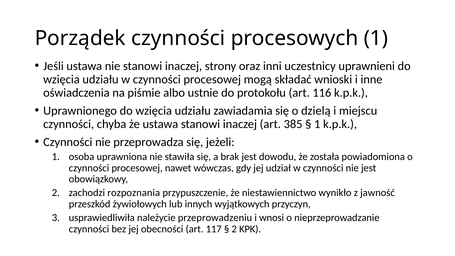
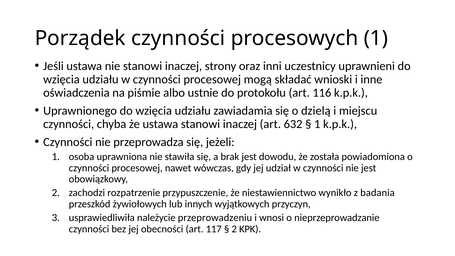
385: 385 -> 632
rozpoznania: rozpoznania -> rozpatrzenie
jawność: jawność -> badania
